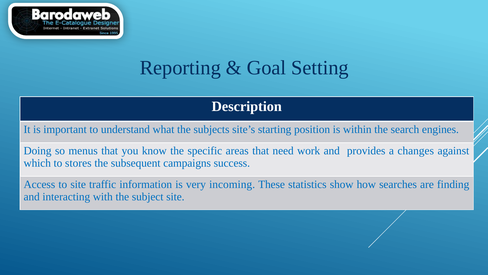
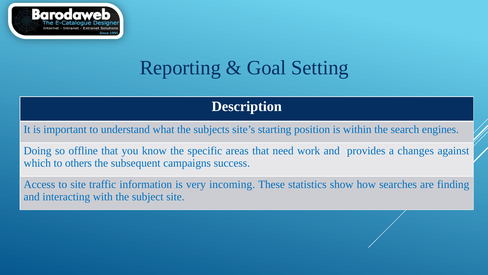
menus: menus -> offline
stores: stores -> others
